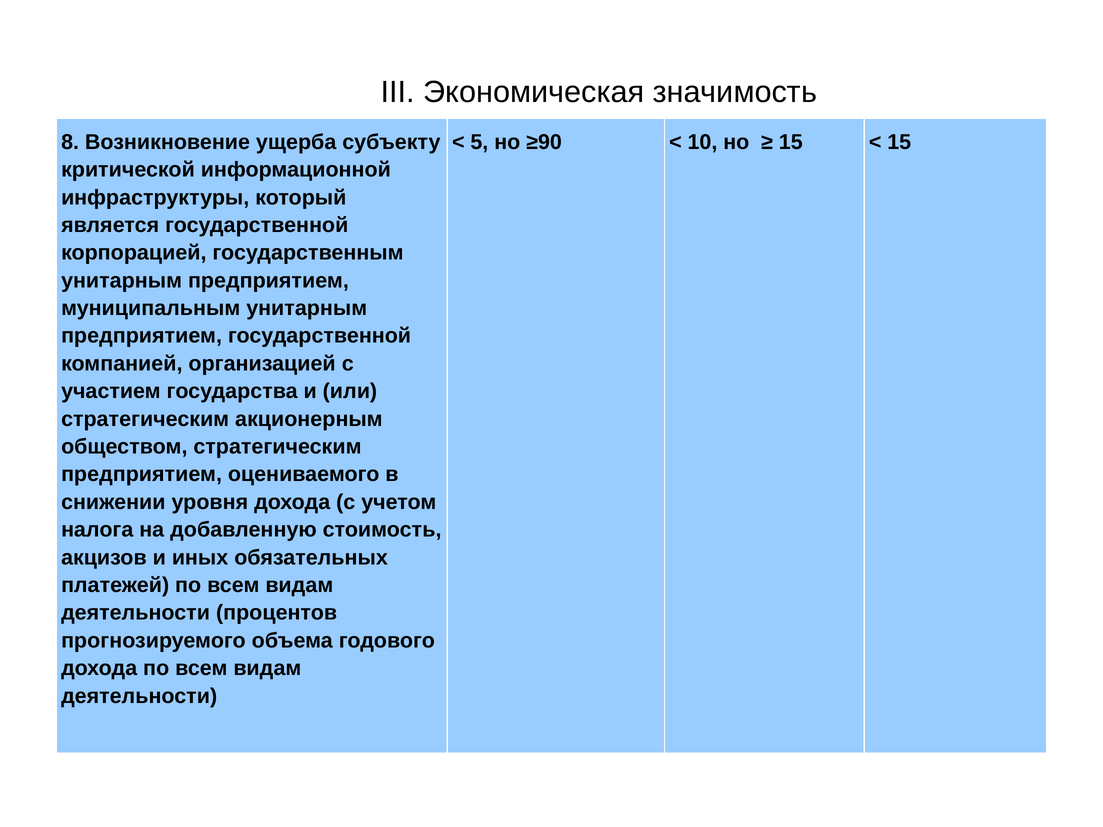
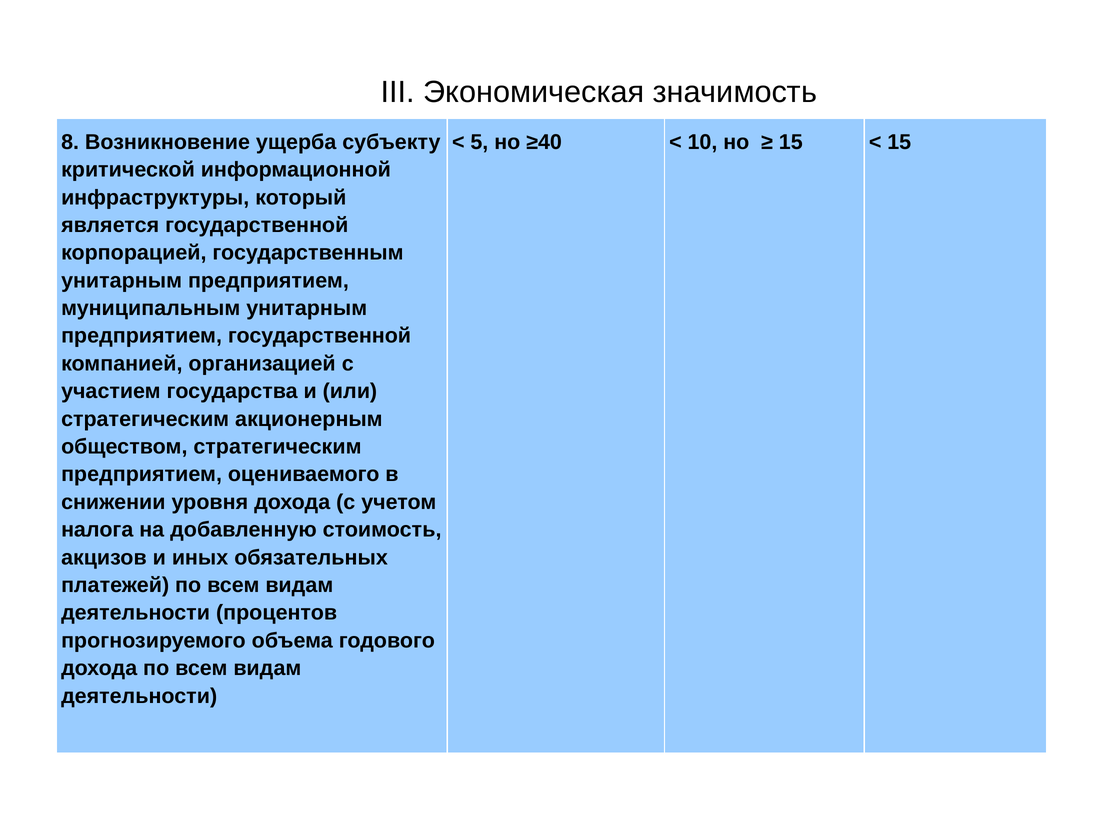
≥90: ≥90 -> ≥40
